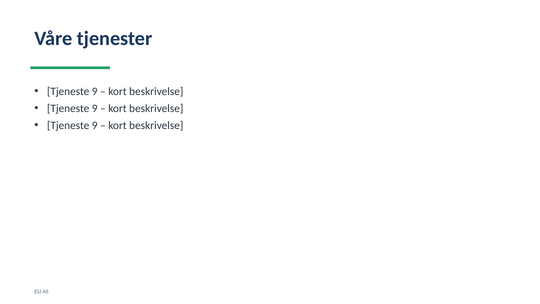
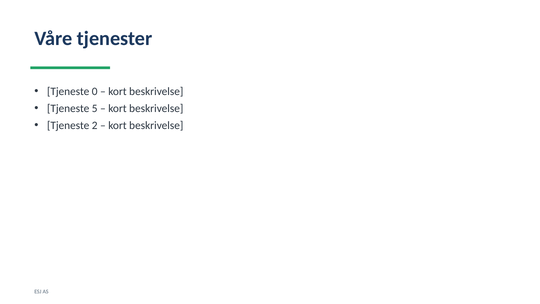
9 at (95, 91): 9 -> 0
9 at (95, 108): 9 -> 5
9 at (95, 125): 9 -> 2
